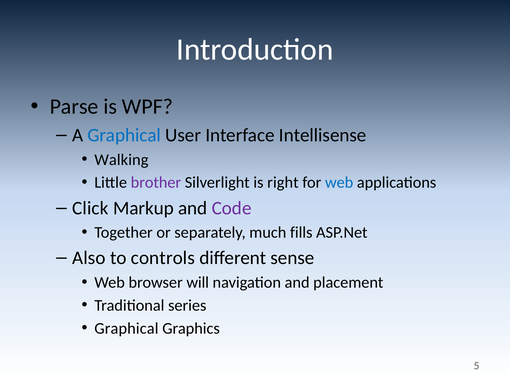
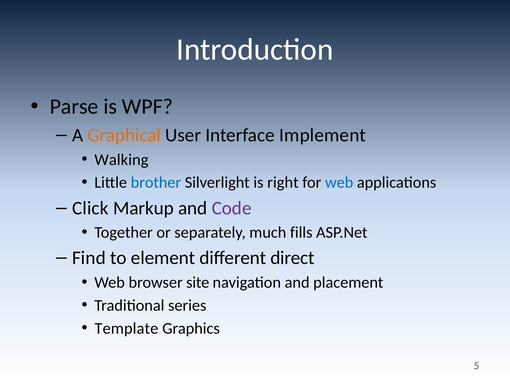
Graphical at (124, 135) colour: blue -> orange
Intellisense: Intellisense -> Implement
brother colour: purple -> blue
Also: Also -> Find
controls: controls -> element
sense: sense -> direct
will: will -> site
Graphical at (126, 328): Graphical -> Template
